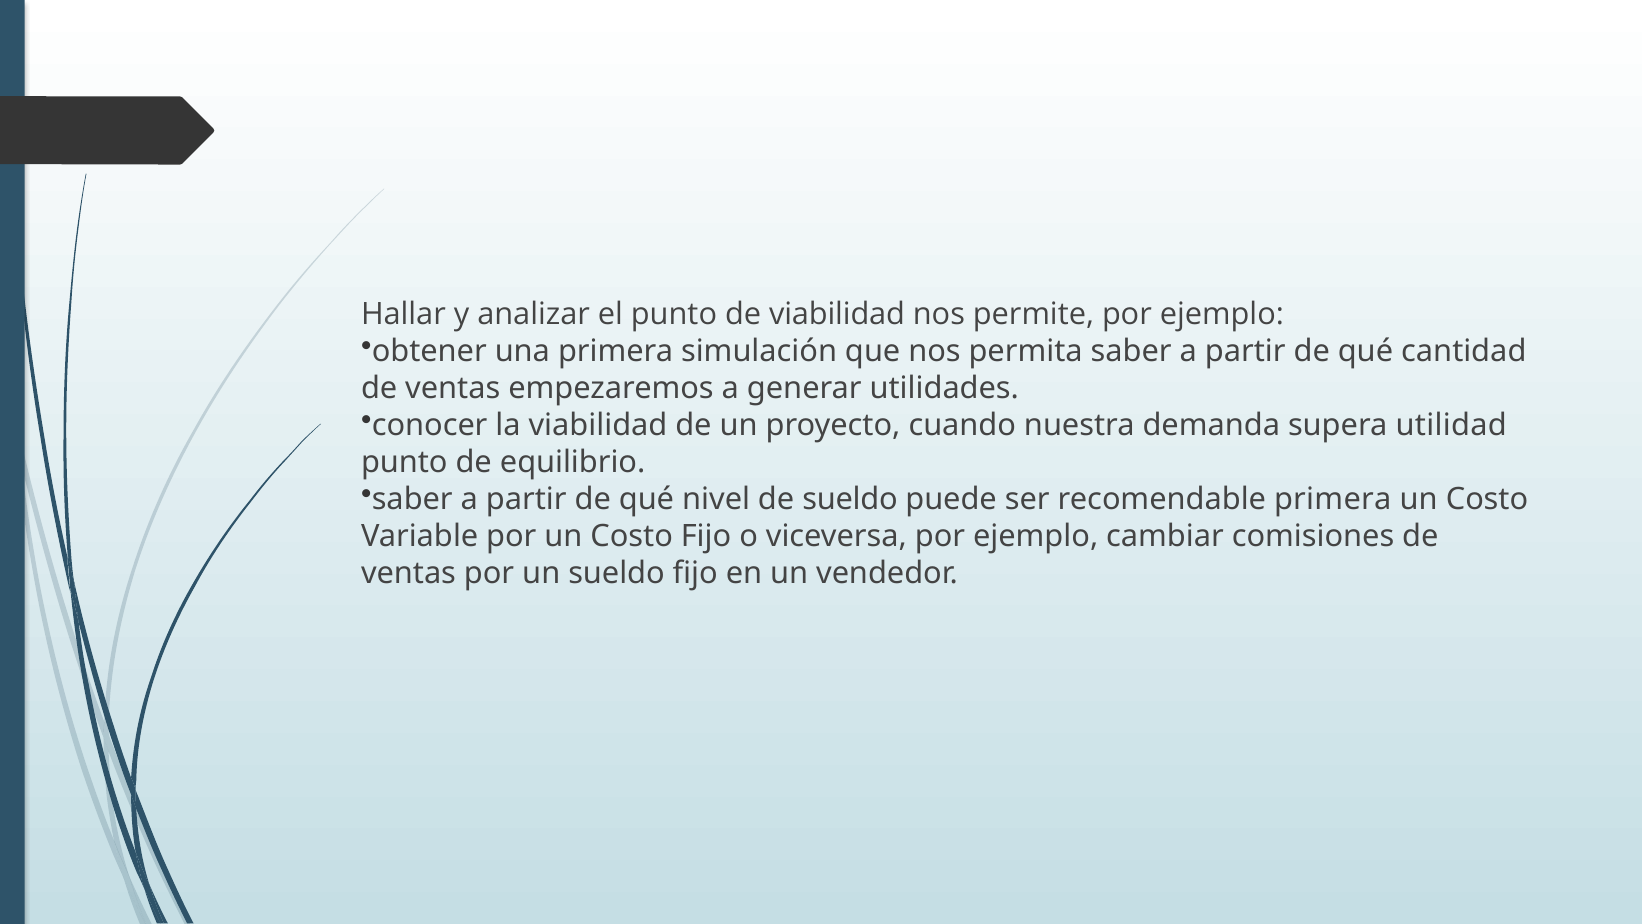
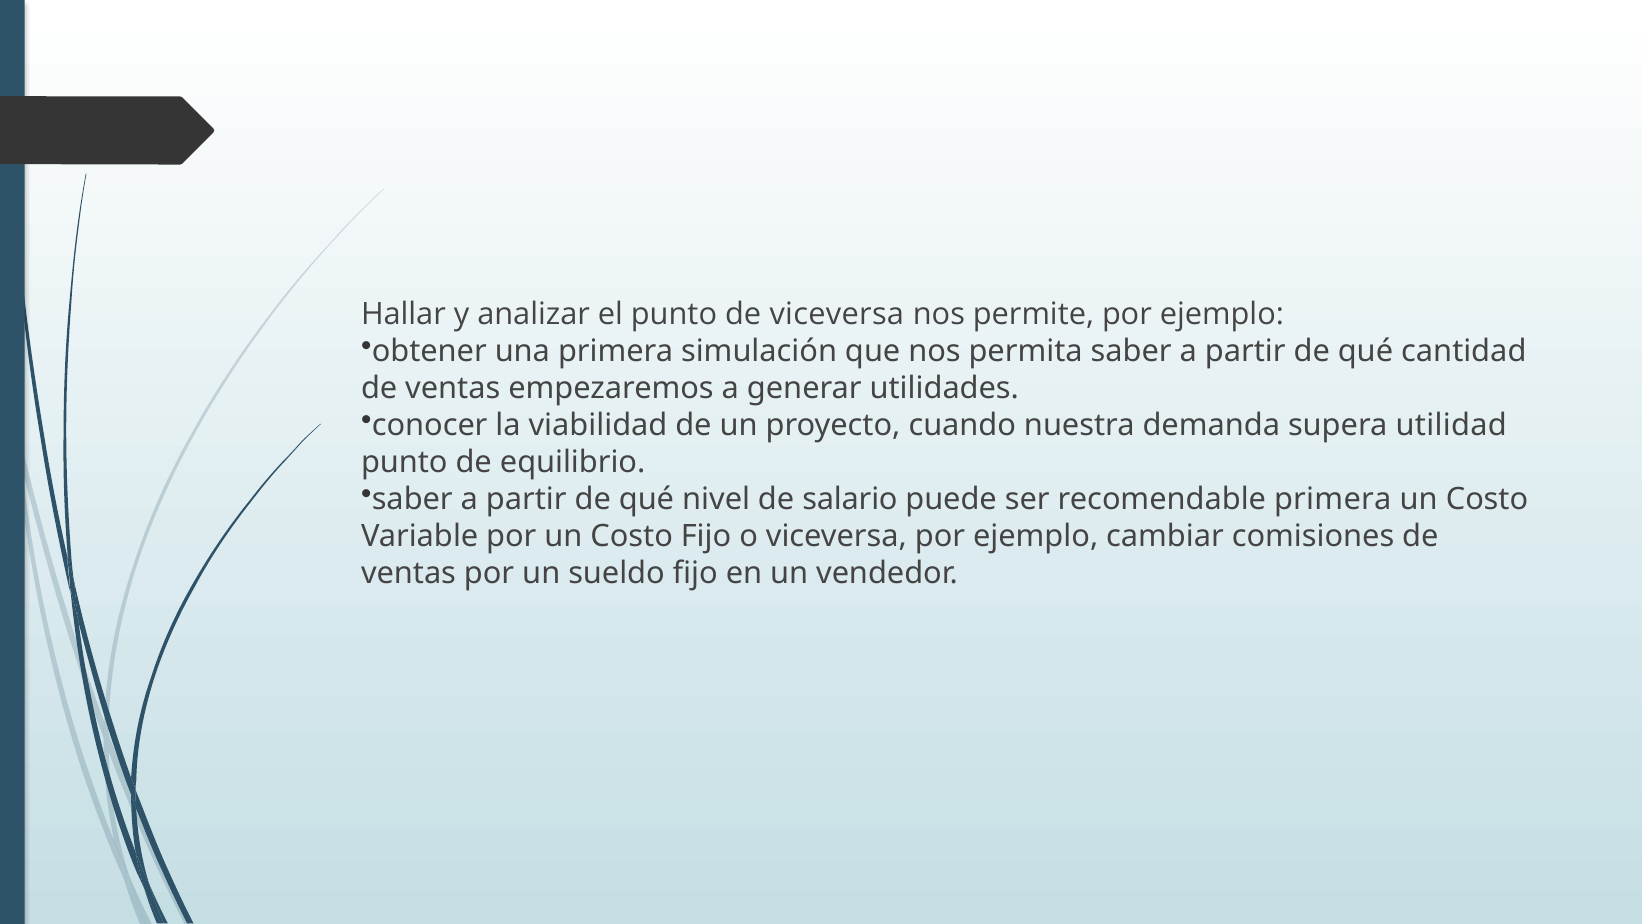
de viabilidad: viabilidad -> viceversa
de sueldo: sueldo -> salario
